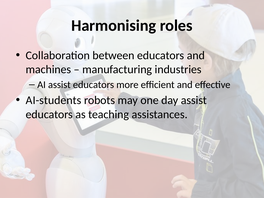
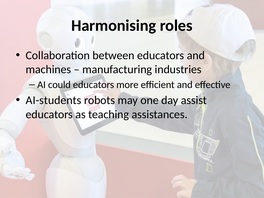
AI assist: assist -> could
